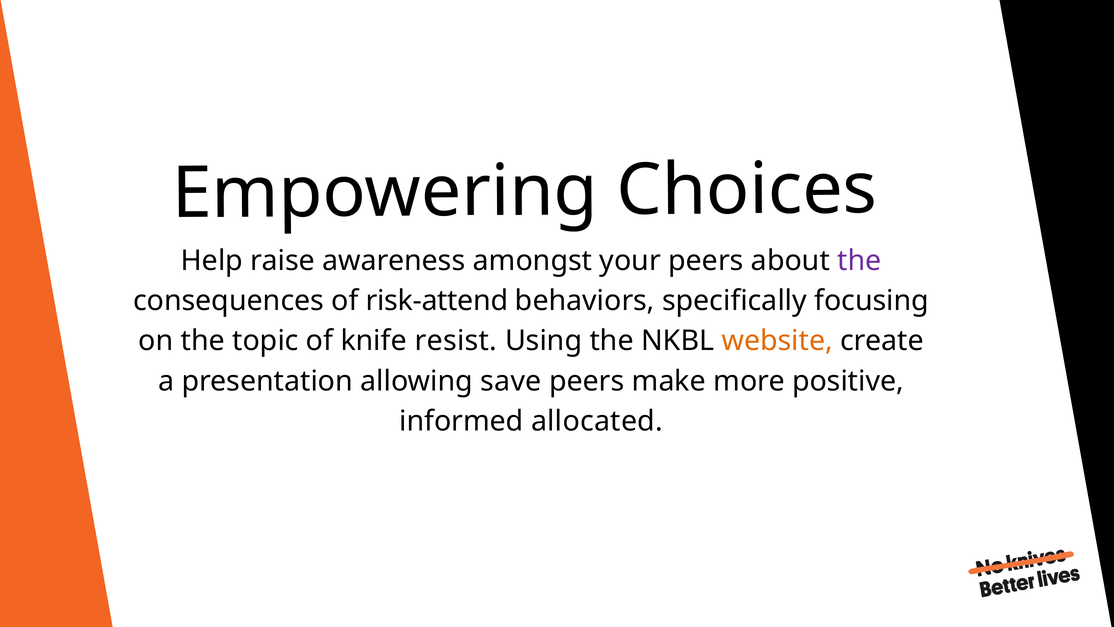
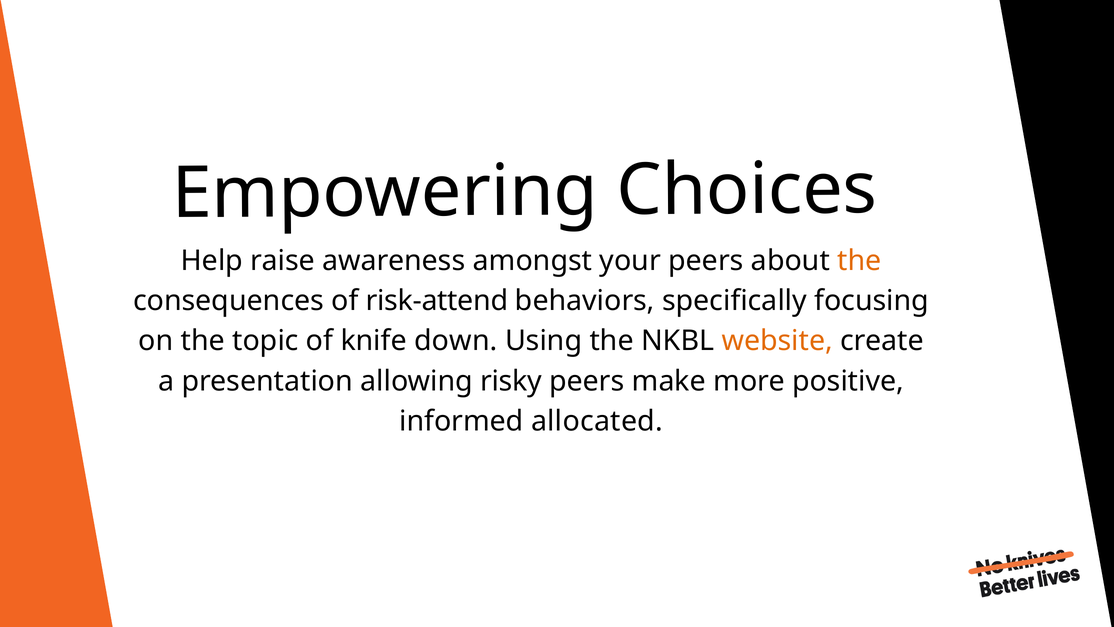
the at (859, 261) colour: purple -> orange
resist: resist -> down
save: save -> risky
